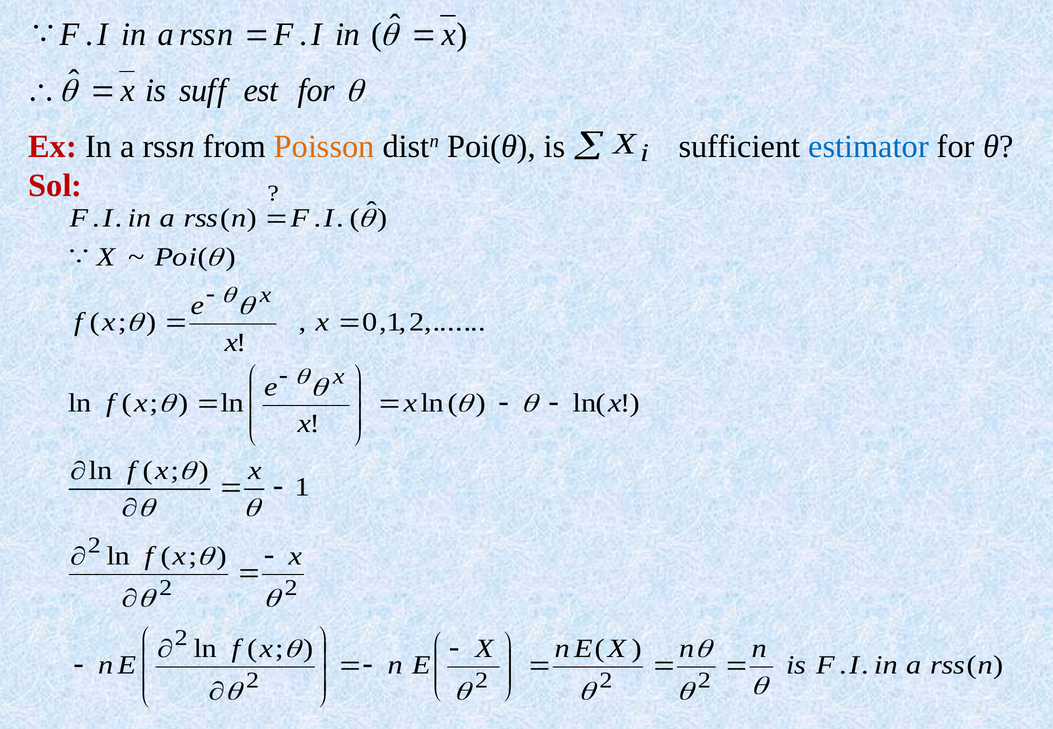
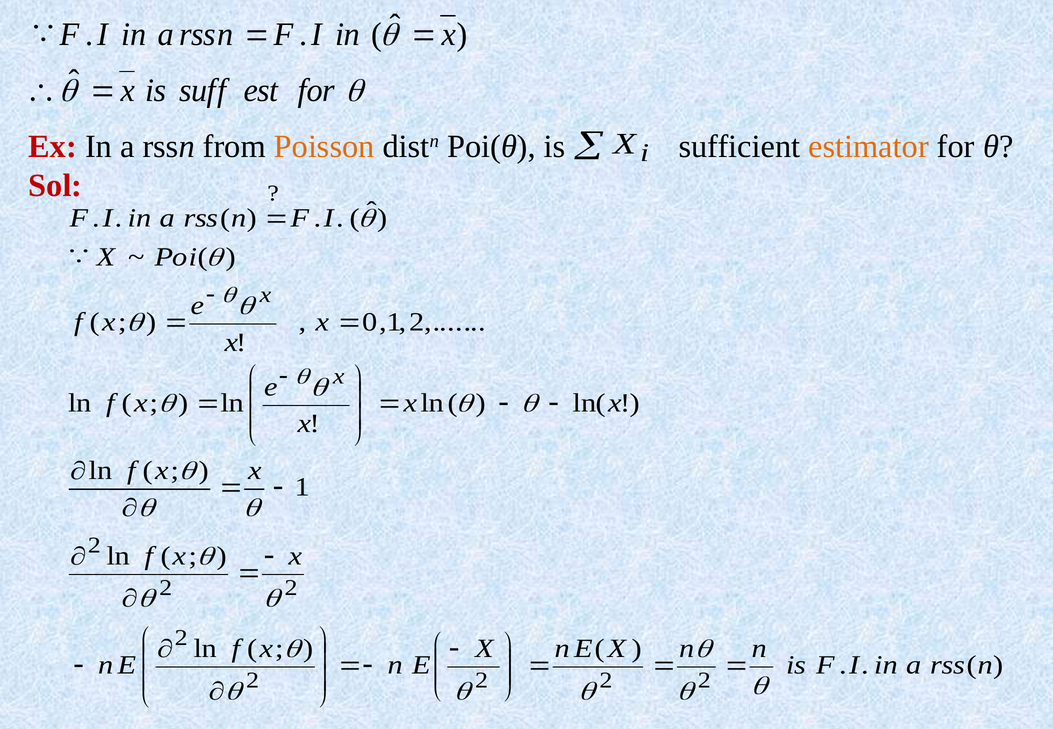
estimator colour: blue -> orange
